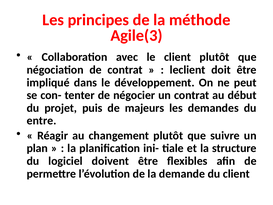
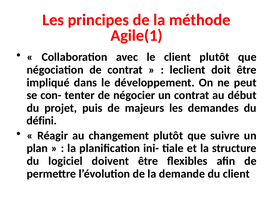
Agile(3: Agile(3 -> Agile(1
entre: entre -> défini
